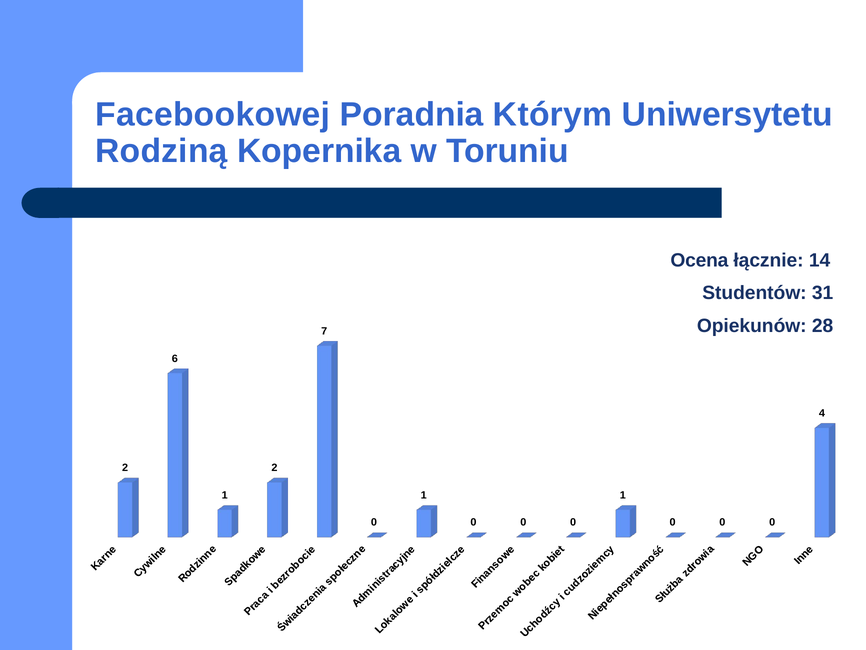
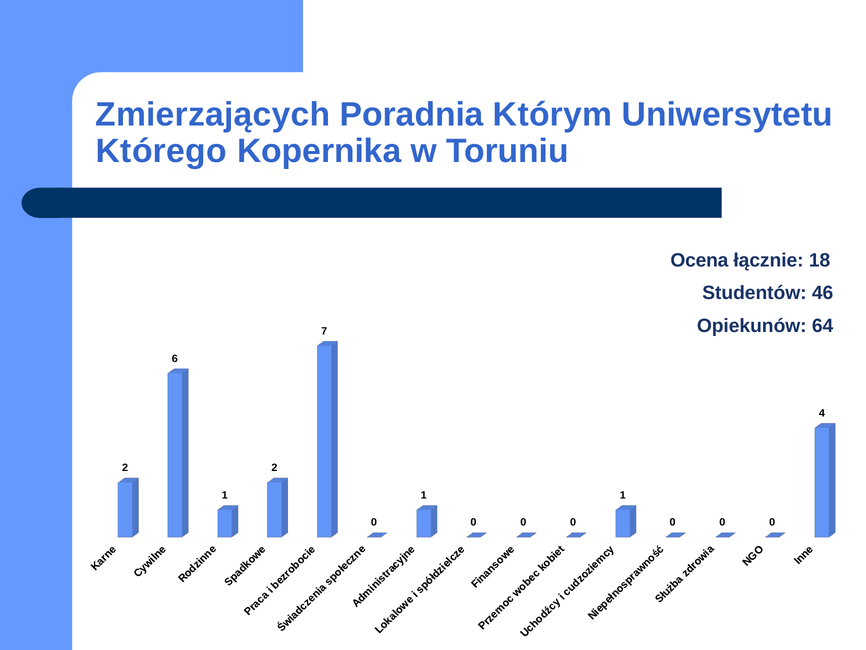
Facebookowej: Facebookowej -> Zmierzających
Rodziną: Rodziną -> Którego
14: 14 -> 18
31: 31 -> 46
28: 28 -> 64
